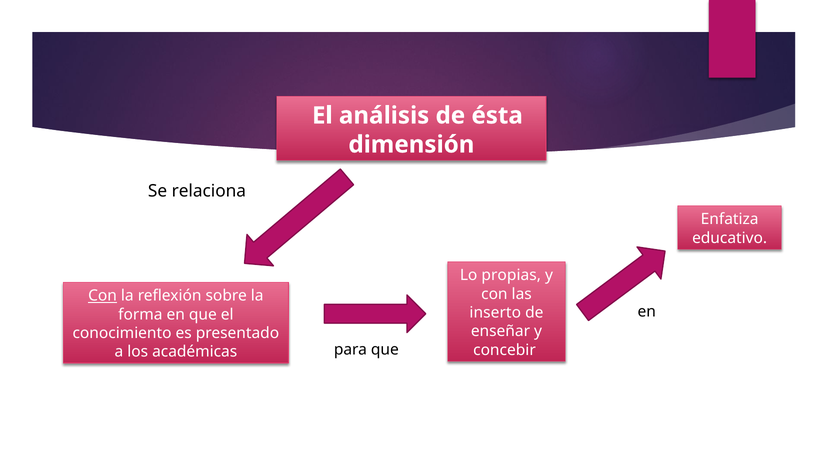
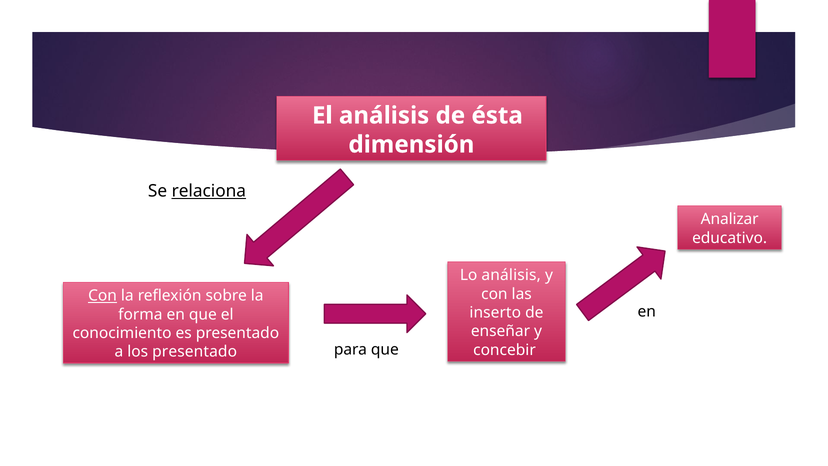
relaciona underline: none -> present
Enfatiza: Enfatiza -> Analizar
Lo propias: propias -> análisis
los académicas: académicas -> presentado
